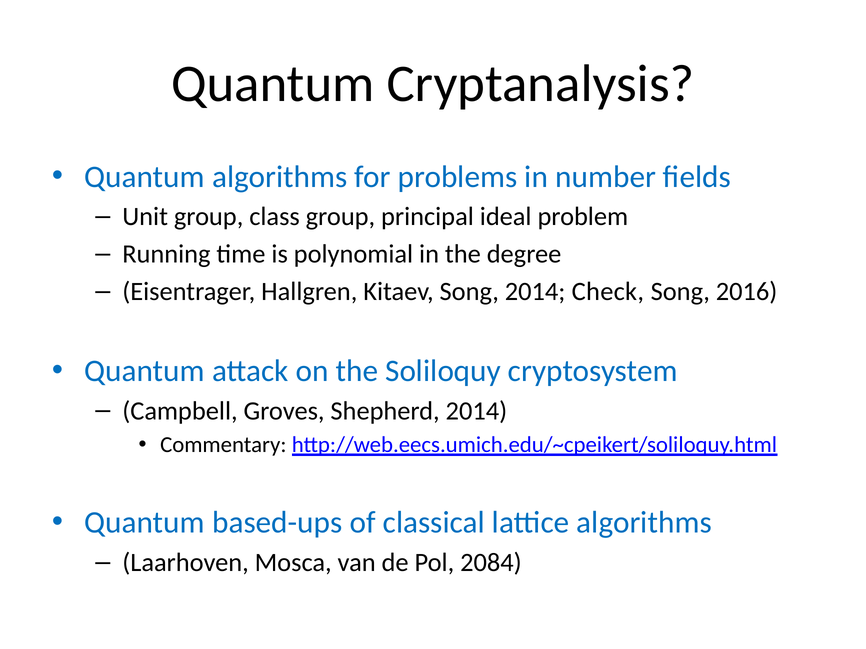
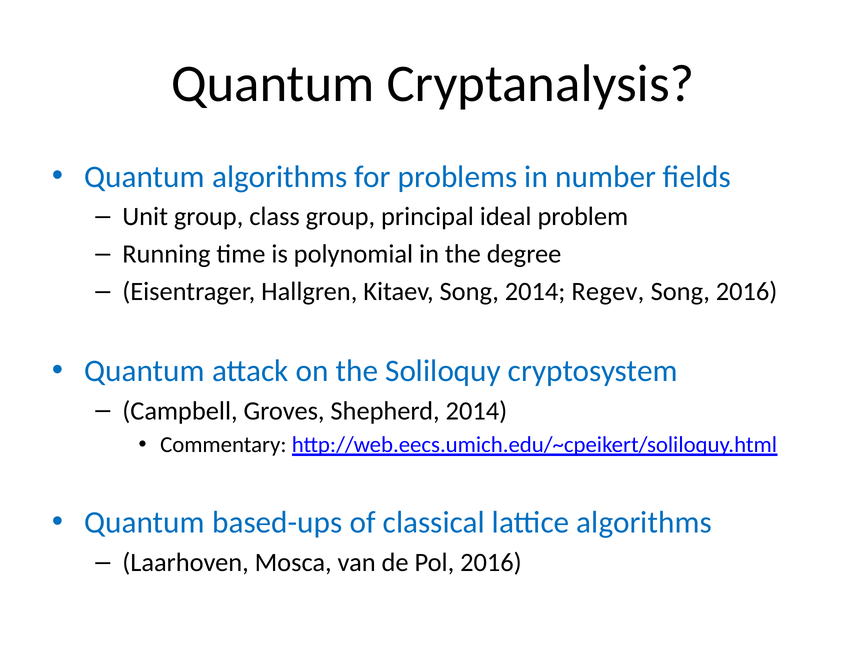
Check: Check -> Regev
Pol 2084: 2084 -> 2016
